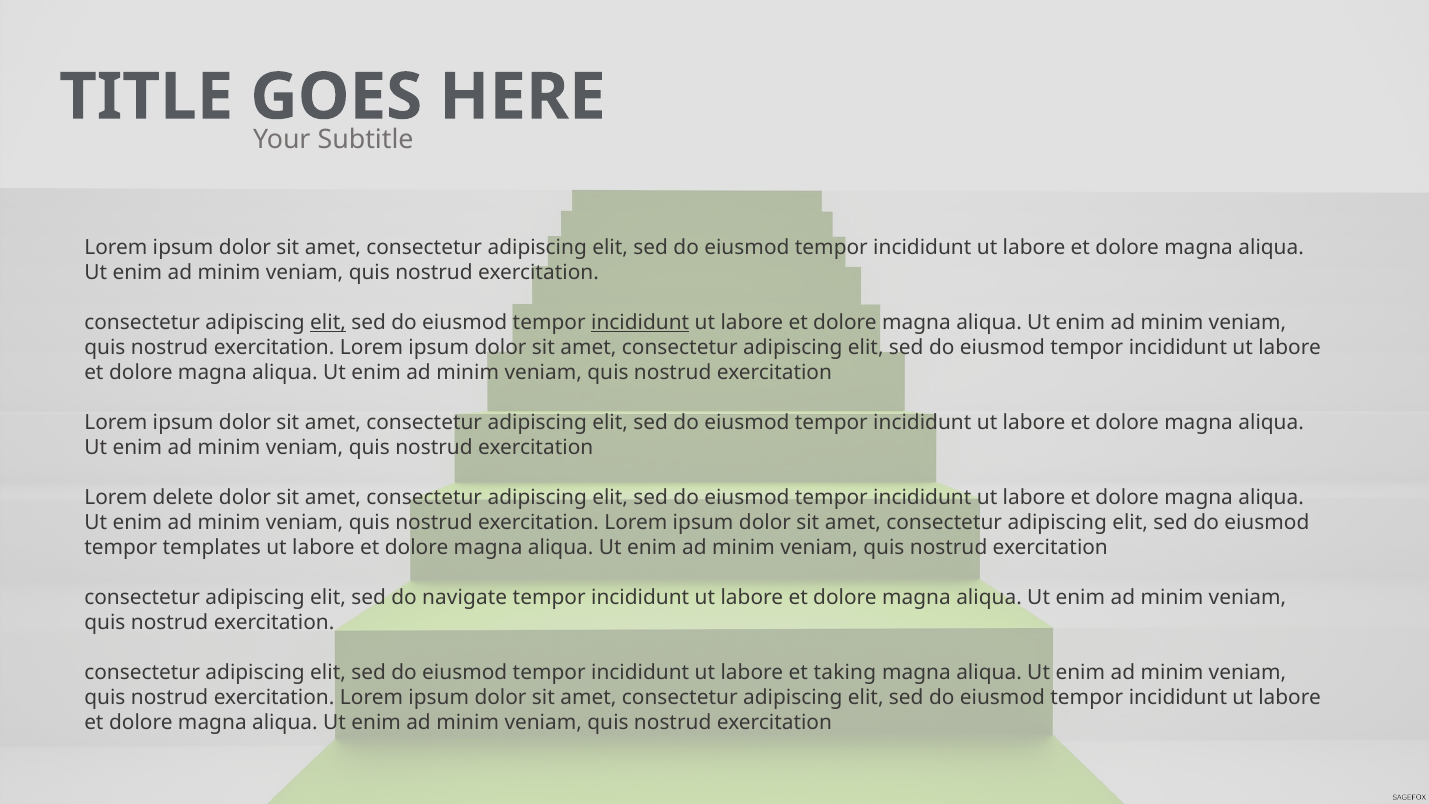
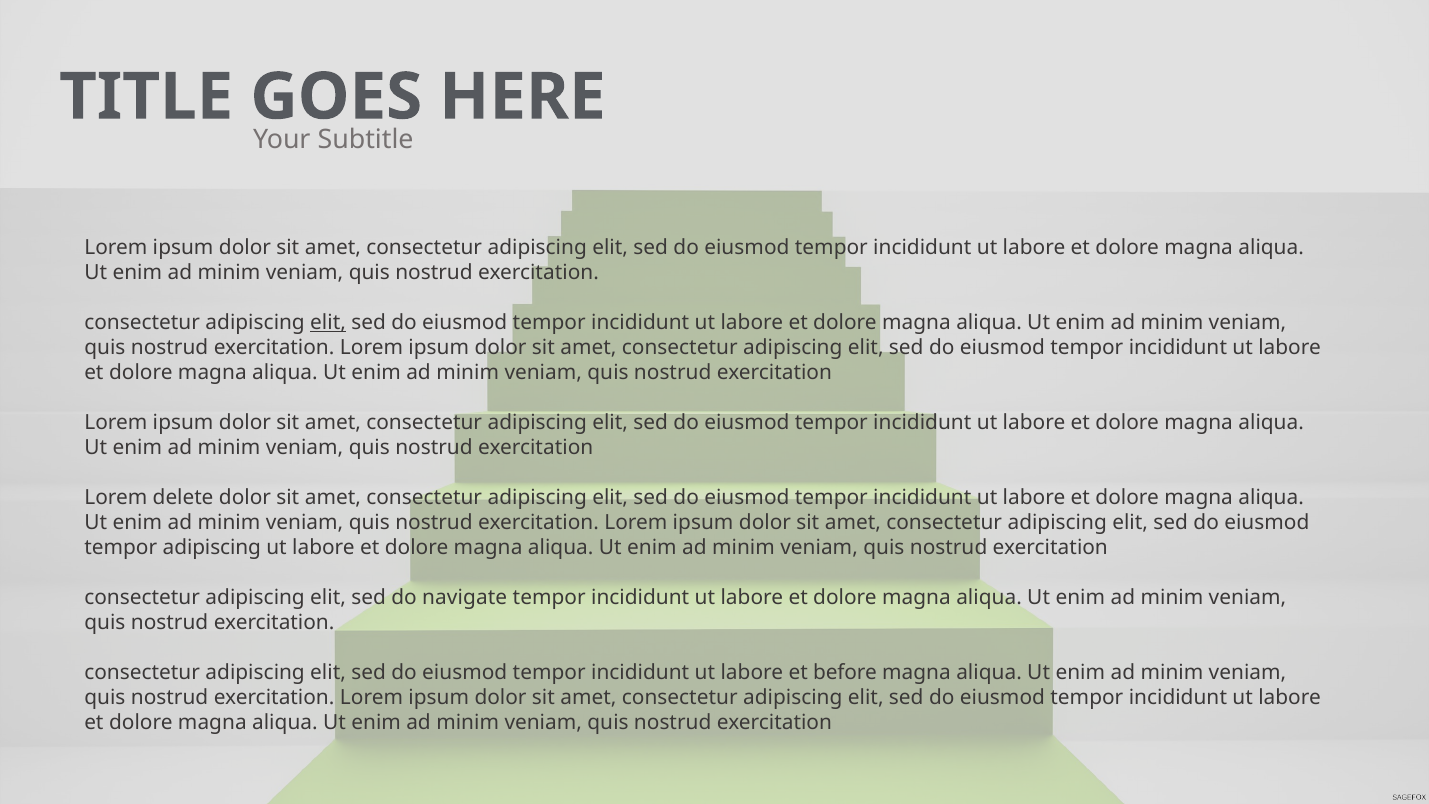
incididunt at (640, 322) underline: present -> none
tempor templates: templates -> adipiscing
taking: taking -> before
